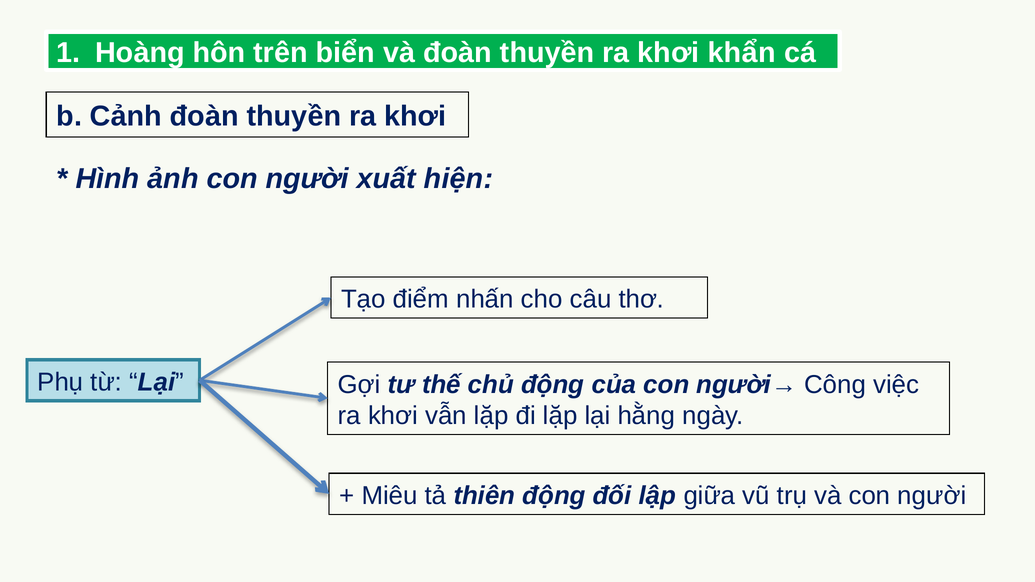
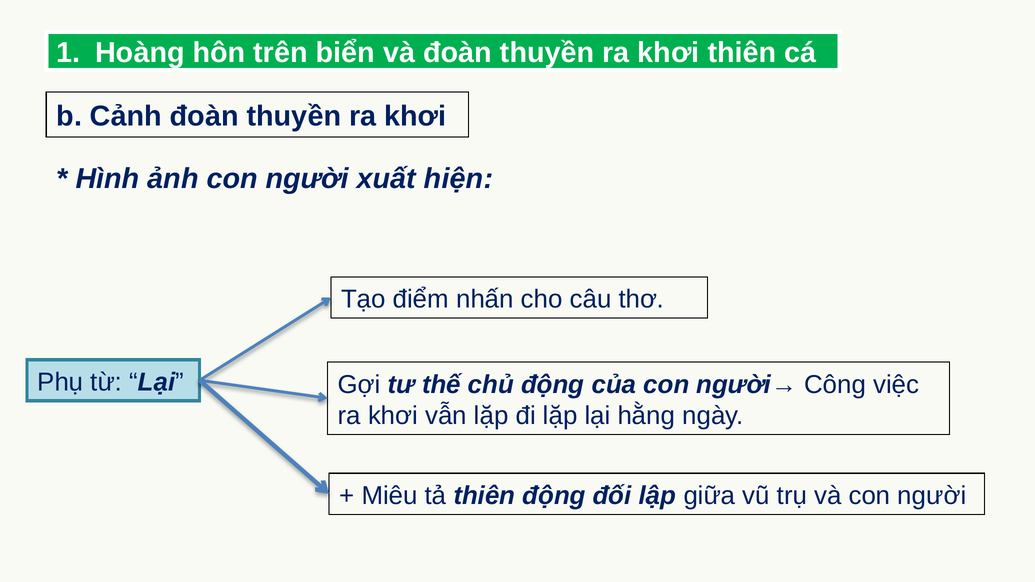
khơi khẩn: khẩn -> thiên
